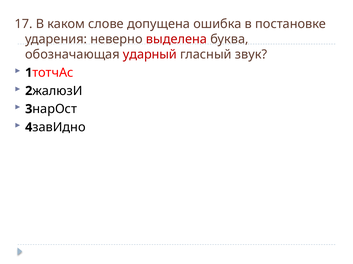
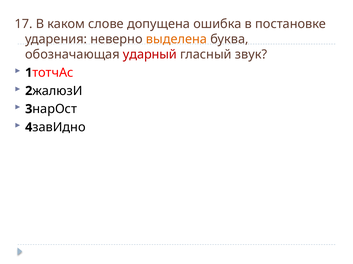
выделена colour: red -> orange
